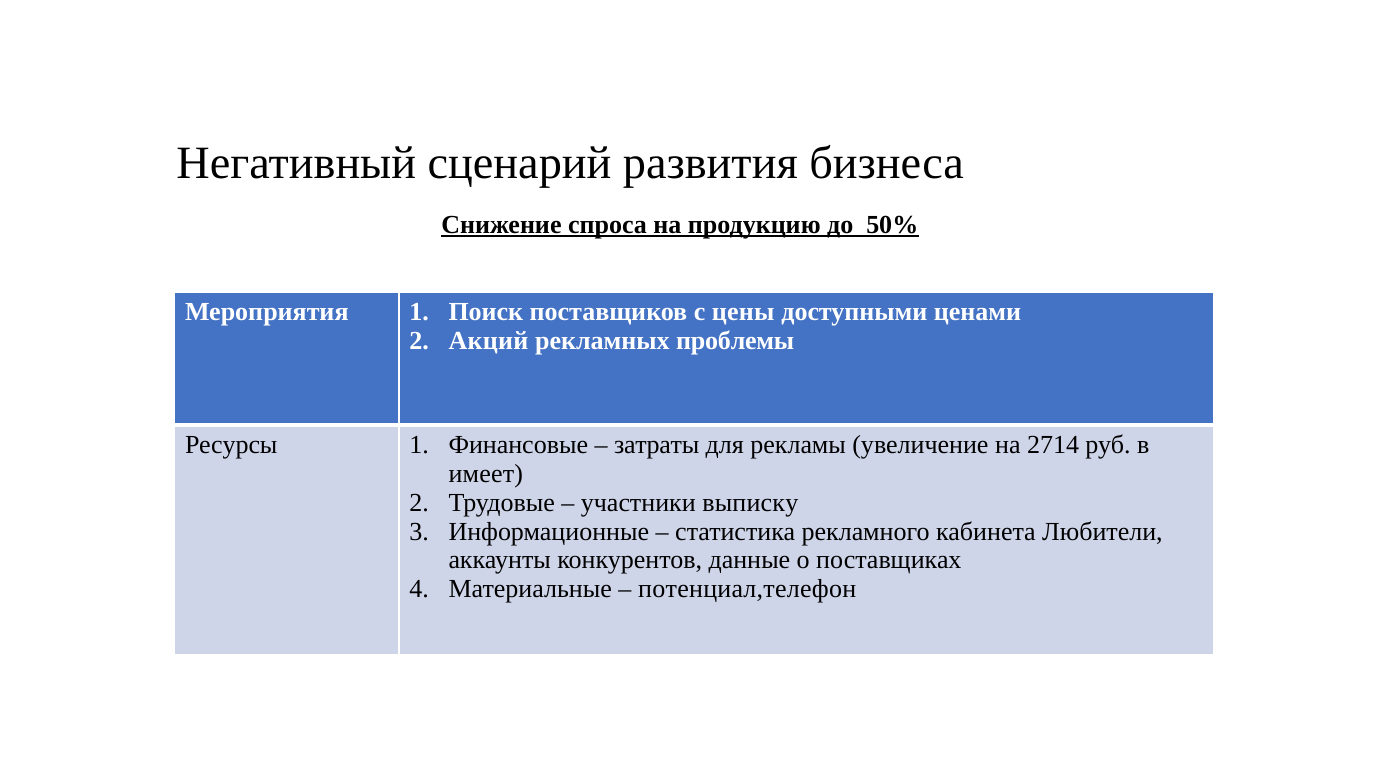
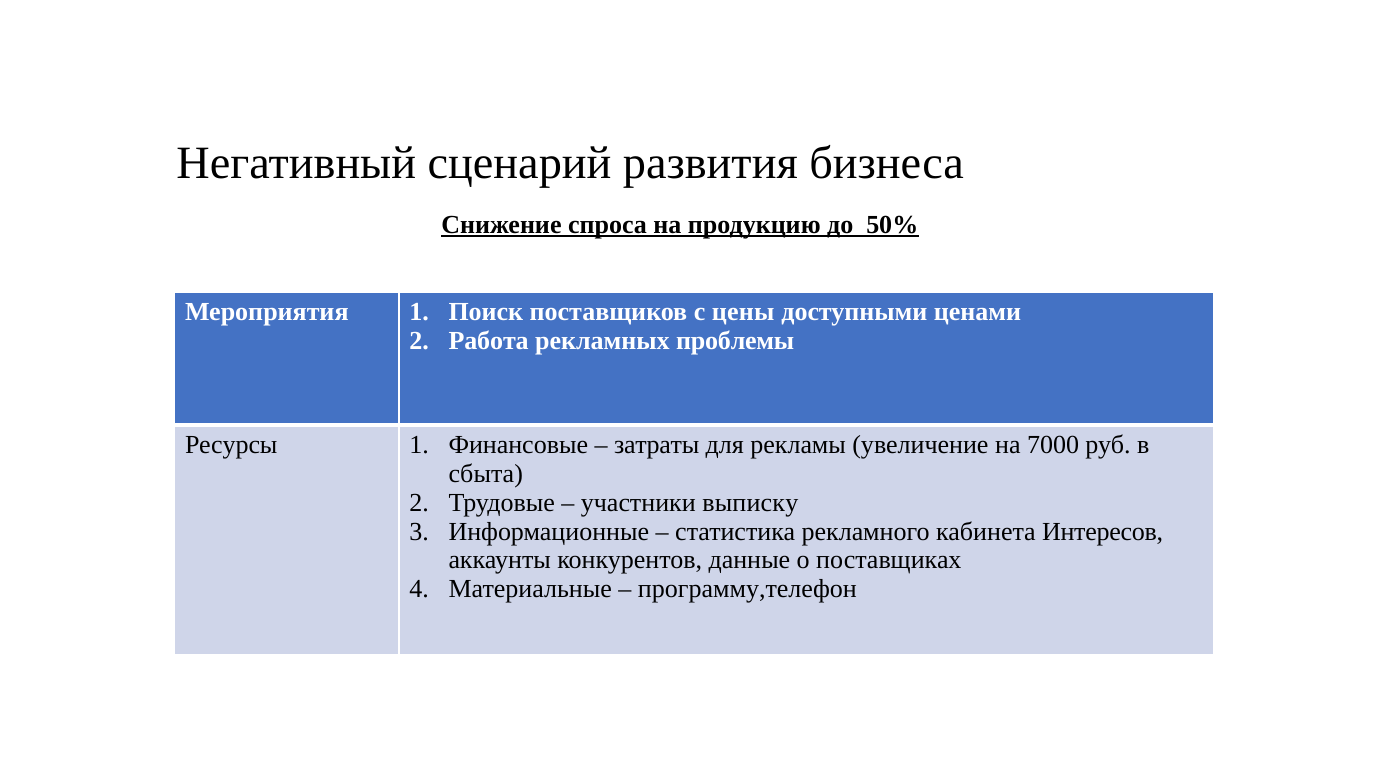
Акций: Акций -> Работа
2714: 2714 -> 7000
имеет: имеет -> сбыта
Любители: Любители -> Интересов
потенциал,телефон: потенциал,телефон -> программу,телефон
